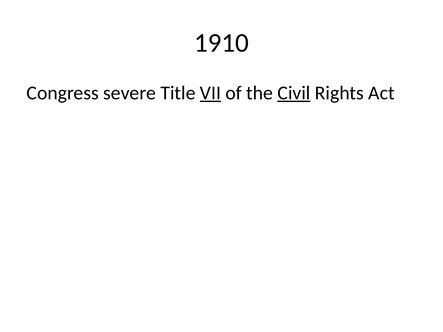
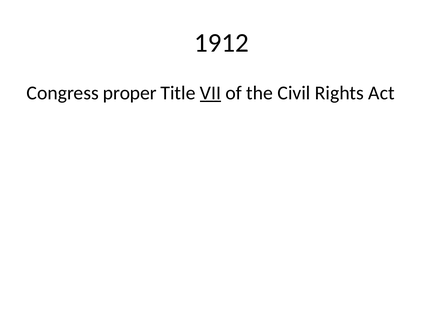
1910: 1910 -> 1912
severe: severe -> proper
Civil underline: present -> none
